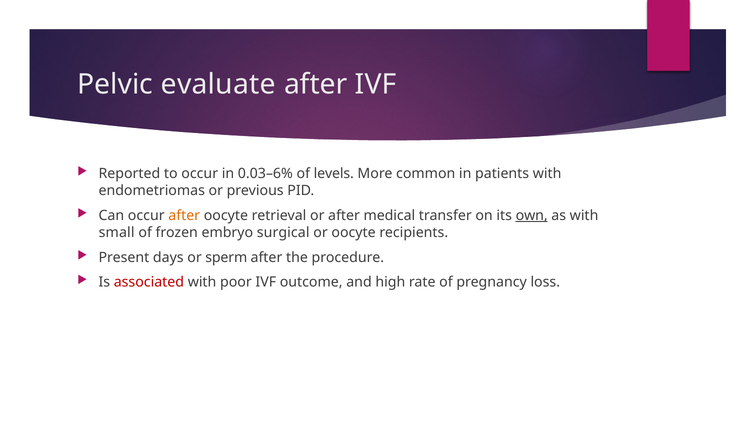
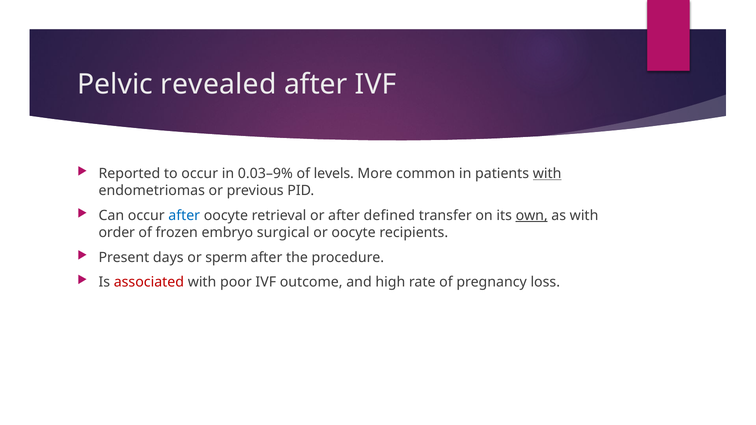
evaluate: evaluate -> revealed
0.03–6%: 0.03–6% -> 0.03–9%
with at (547, 174) underline: none -> present
after at (184, 216) colour: orange -> blue
medical: medical -> defined
small: small -> order
